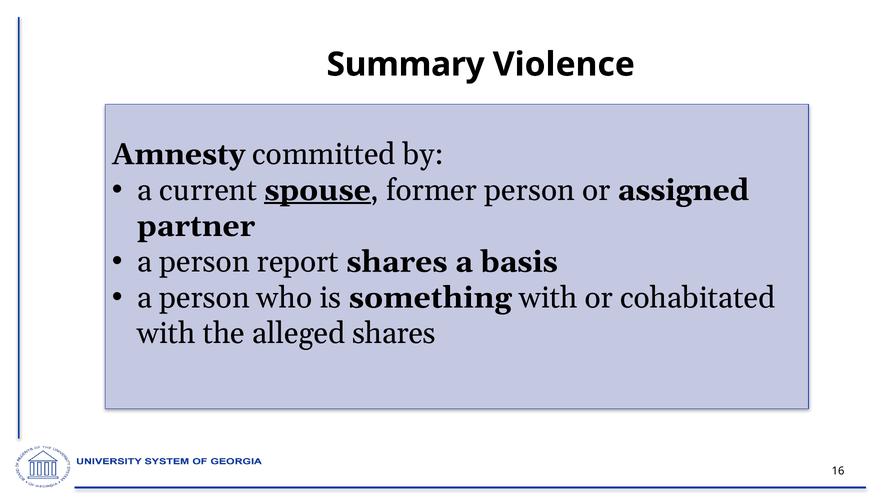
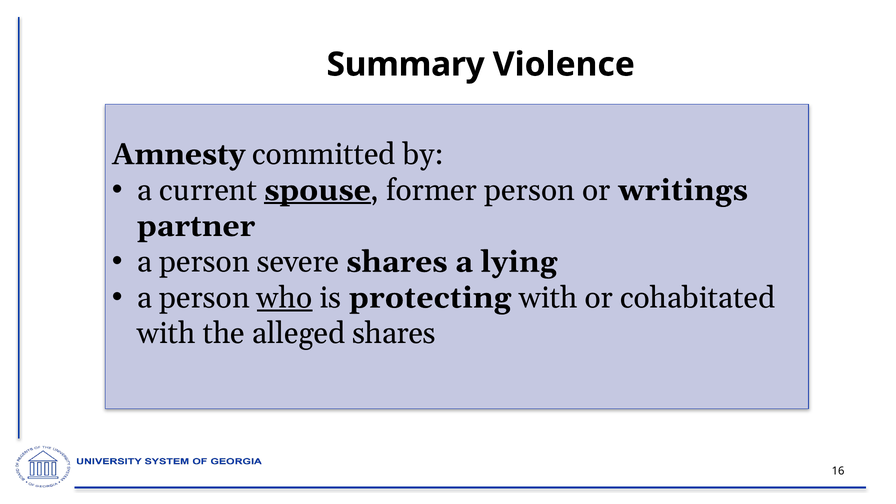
assigned: assigned -> writings
report: report -> severe
basis: basis -> lying
who underline: none -> present
something: something -> protecting
